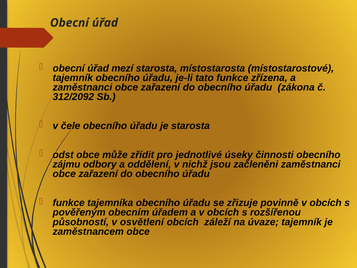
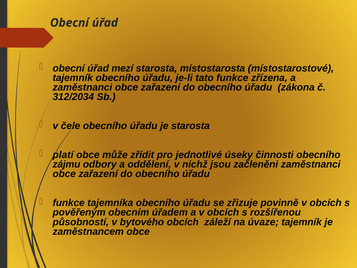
312/2092: 312/2092 -> 312/2034
odst: odst -> platí
osvětlení: osvětlení -> bytového
